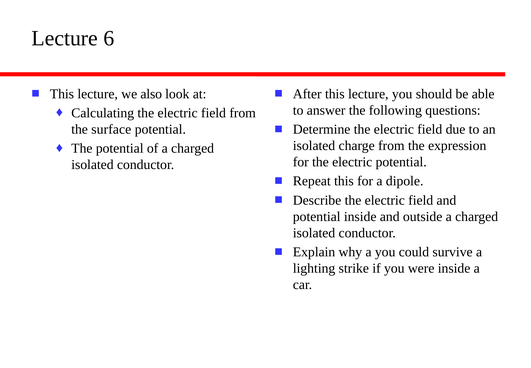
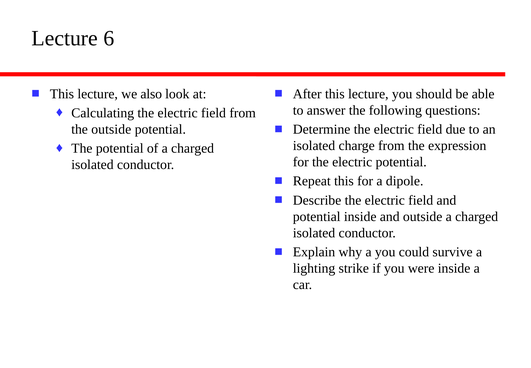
the surface: surface -> outside
